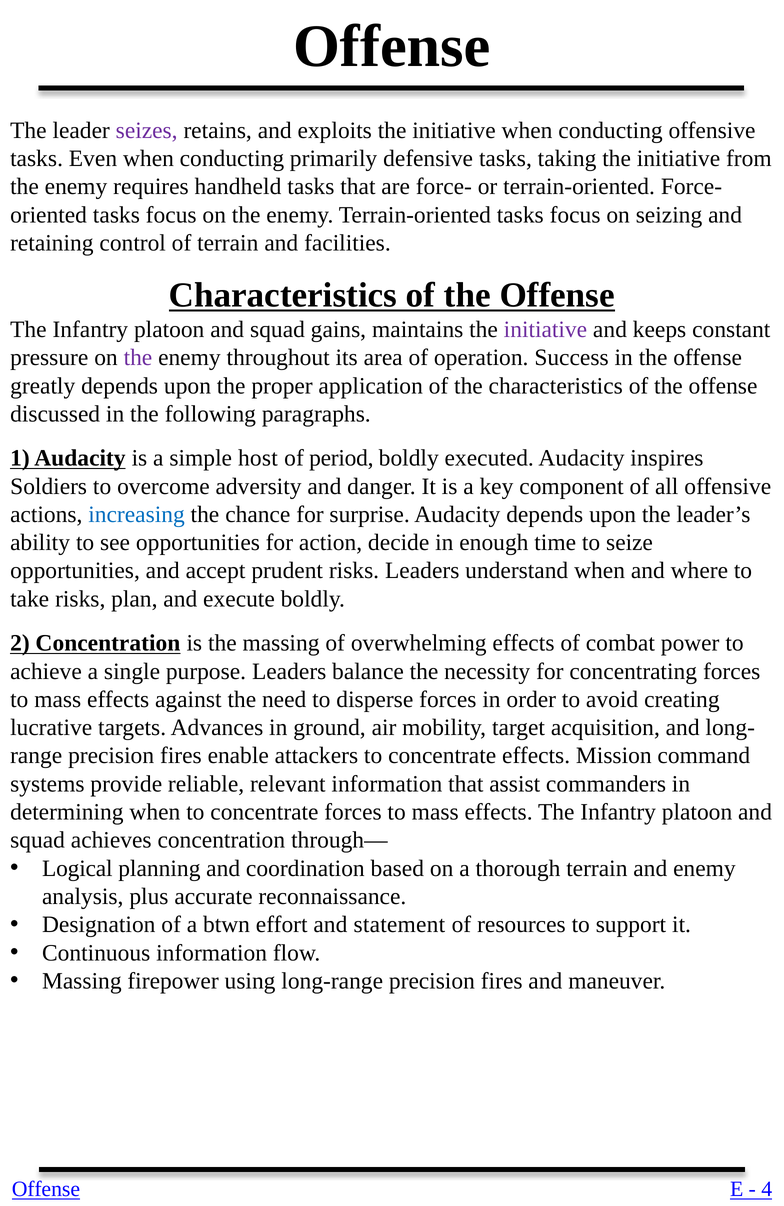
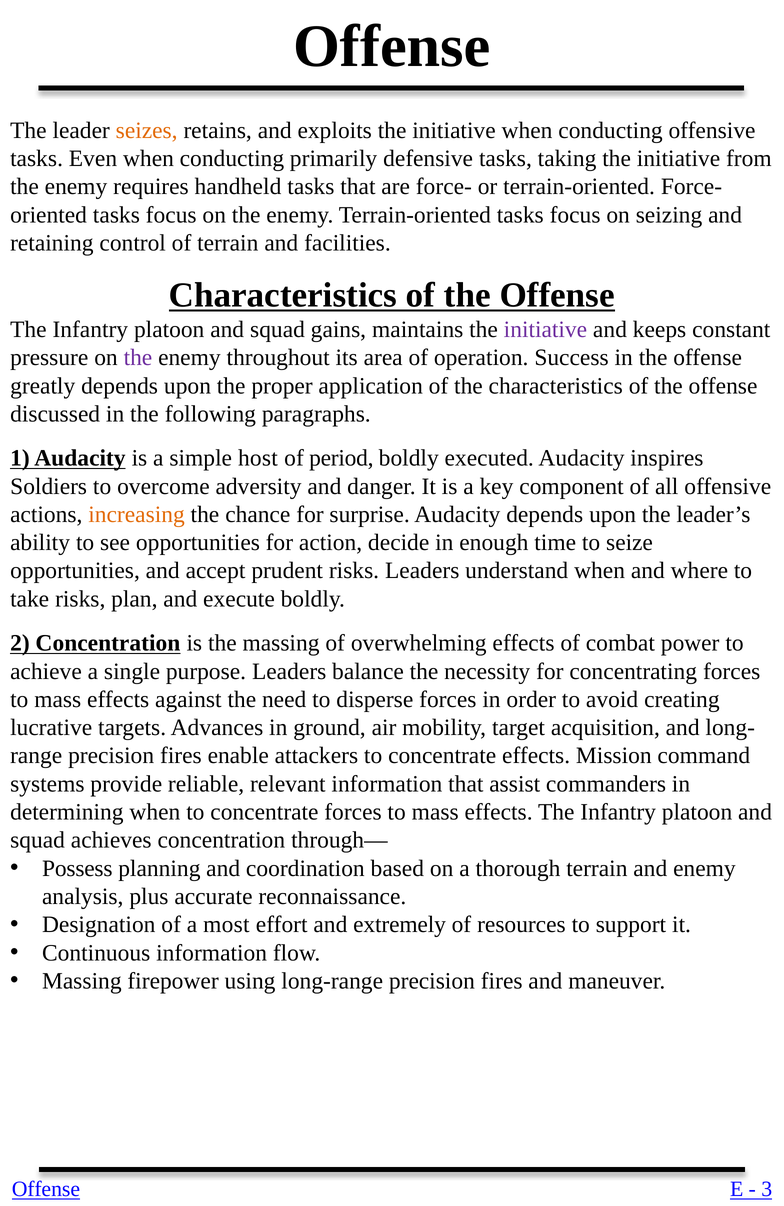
seizes colour: purple -> orange
increasing colour: blue -> orange
Logical: Logical -> Possess
btwn: btwn -> most
statement: statement -> extremely
4: 4 -> 3
